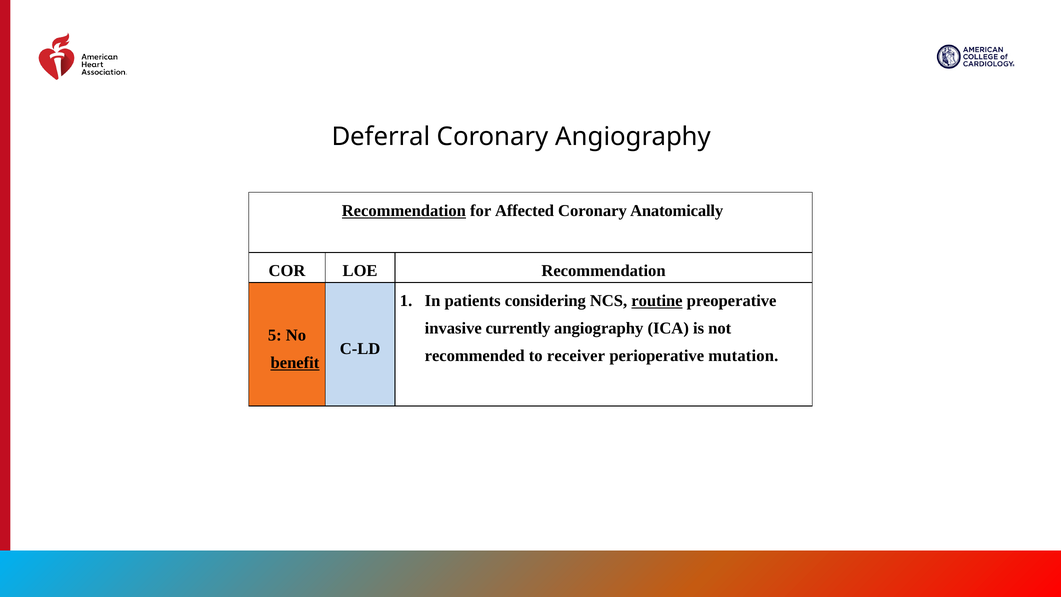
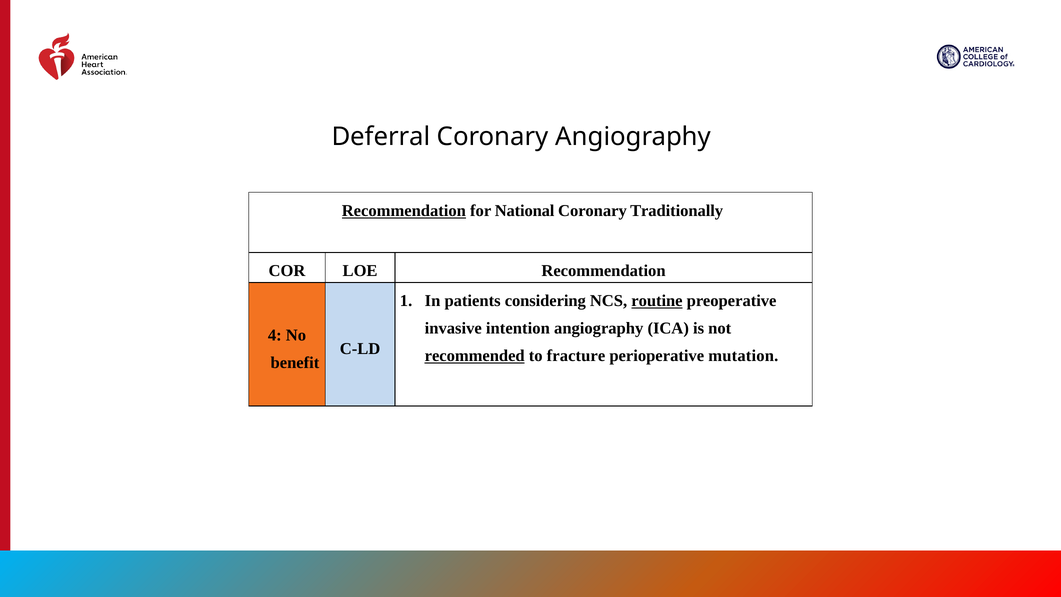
Affected: Affected -> National
Anatomically: Anatomically -> Traditionally
currently: currently -> intention
5: 5 -> 4
recommended underline: none -> present
receiver: receiver -> fracture
benefit underline: present -> none
